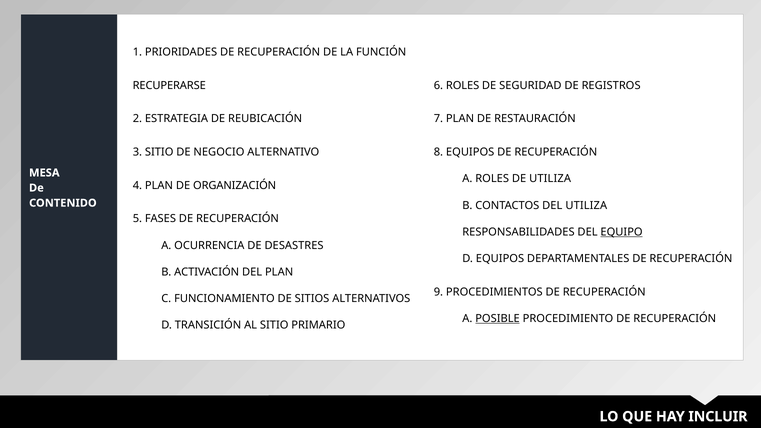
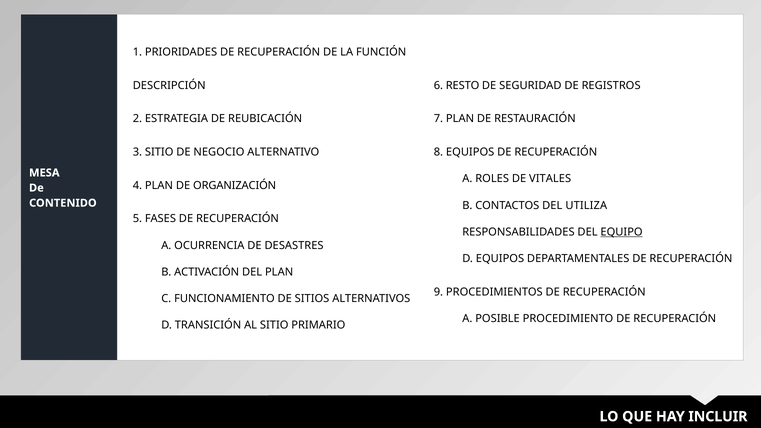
RECUPERARSE: RECUPERARSE -> DESCRIPCIÓN
6 ROLES: ROLES -> RESTO
DE UTILIZA: UTILIZA -> VITALES
POSIBLE underline: present -> none
